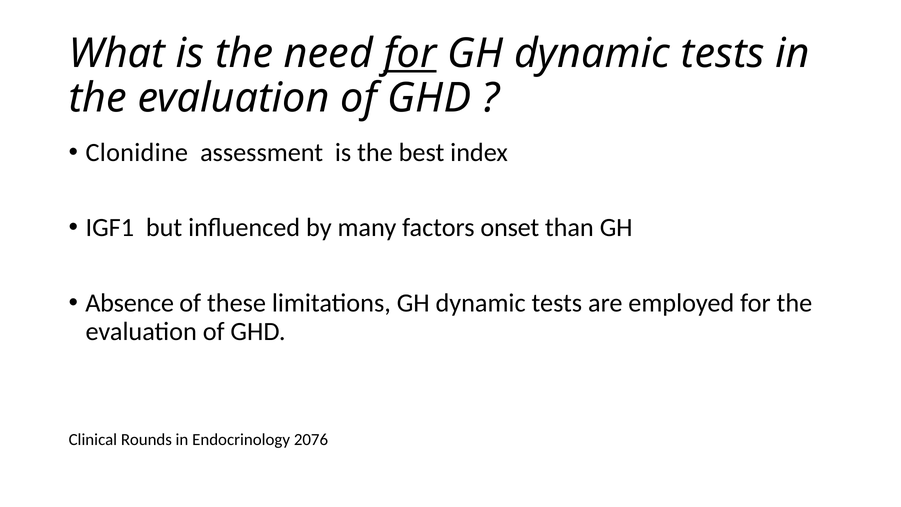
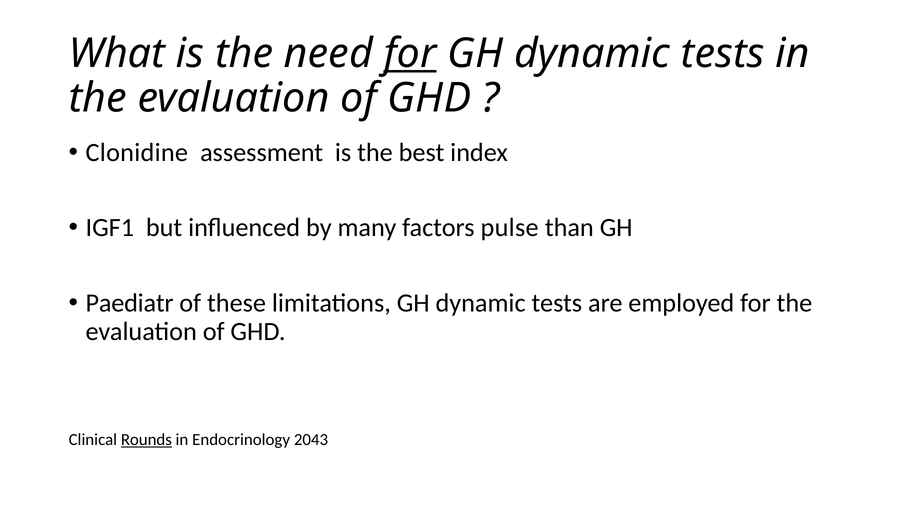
onset: onset -> pulse
Absence: Absence -> Paediatr
Rounds underline: none -> present
2076: 2076 -> 2043
